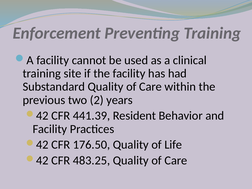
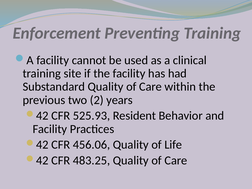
441.39: 441.39 -> 525.93
176.50: 176.50 -> 456.06
